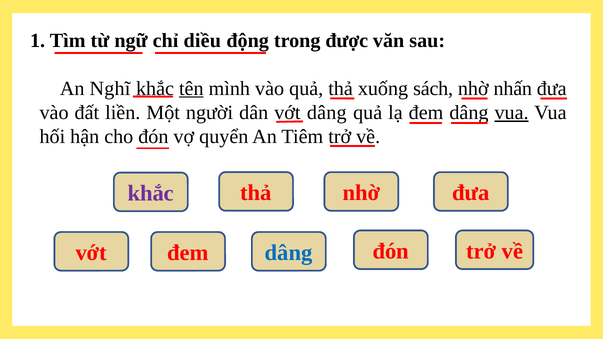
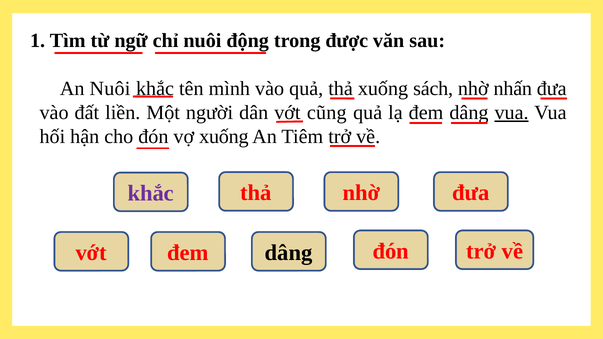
chỉ diều: diều -> nuôi
An Nghĩ: Nghĩ -> Nuôi
tên underline: present -> none
dâng at (327, 113): dâng -> cũng
vợ quyển: quyển -> xuống
dâng at (289, 253) colour: blue -> black
